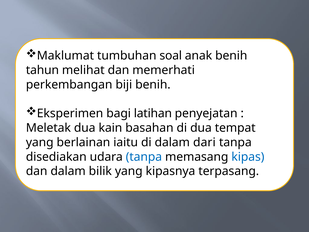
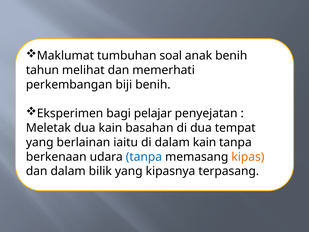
latihan: latihan -> pelajar
dalam dari: dari -> kain
disediakan: disediakan -> berkenaan
kipas colour: blue -> orange
